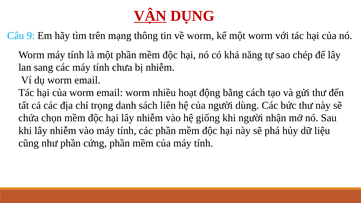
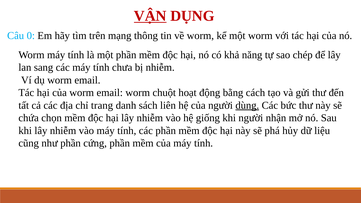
9: 9 -> 0
nhiều: nhiều -> chuột
trọng: trọng -> trang
dùng underline: none -> present
